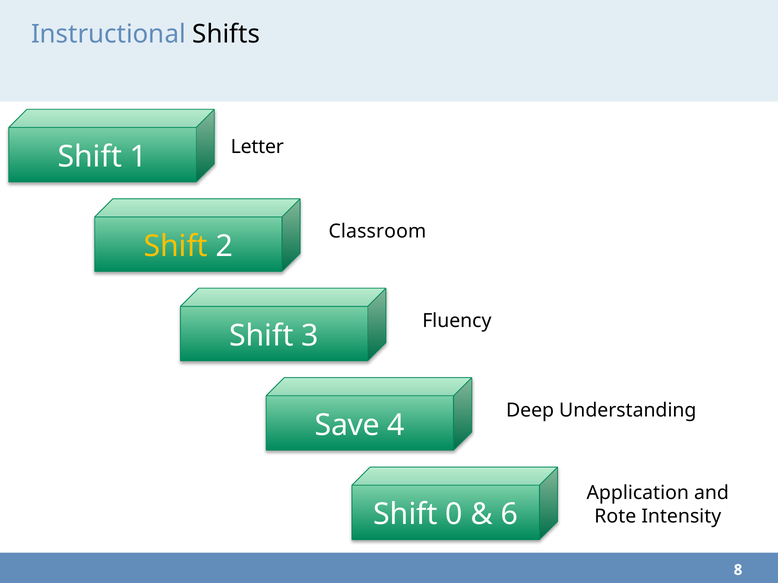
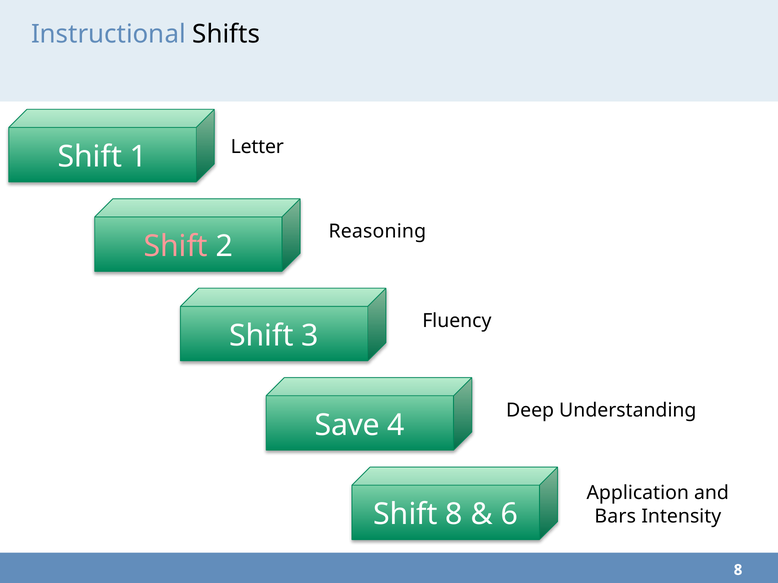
Classroom: Classroom -> Reasoning
Shift at (176, 246) colour: yellow -> pink
Shift 0: 0 -> 8
Rote: Rote -> Bars
